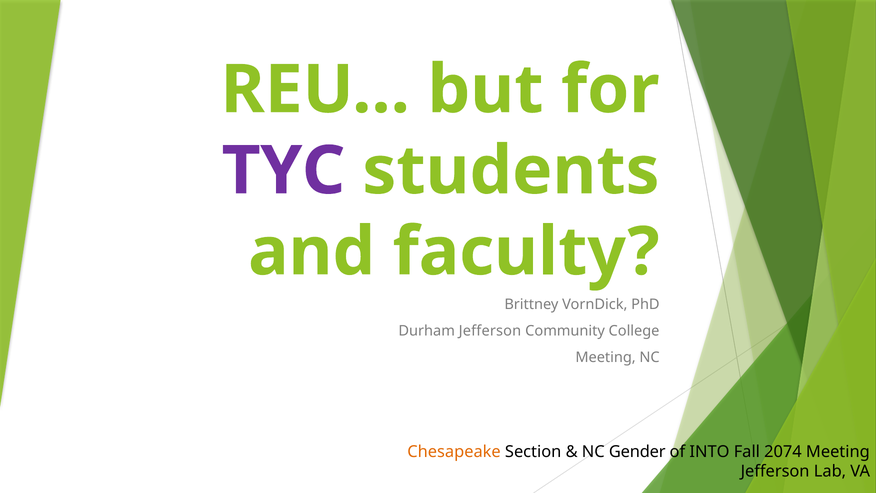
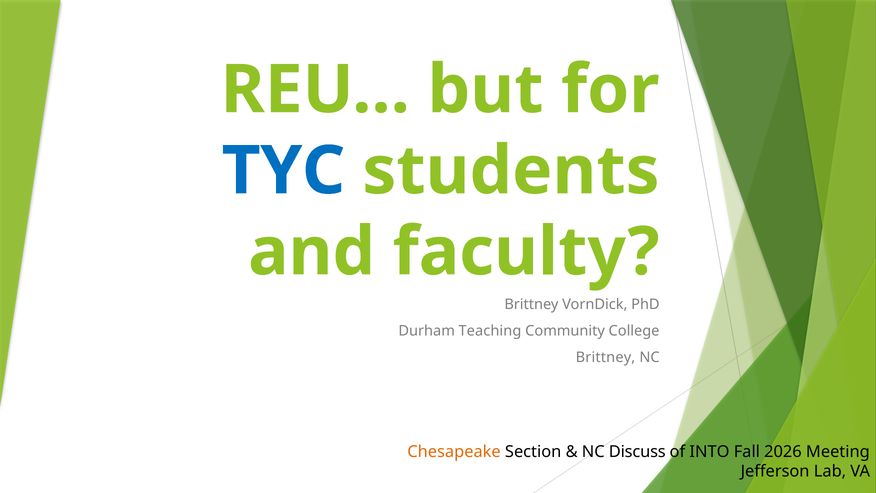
TYC colour: purple -> blue
Durham Jefferson: Jefferson -> Teaching
Meeting at (606, 357): Meeting -> Brittney
Gender: Gender -> Discuss
2074: 2074 -> 2026
